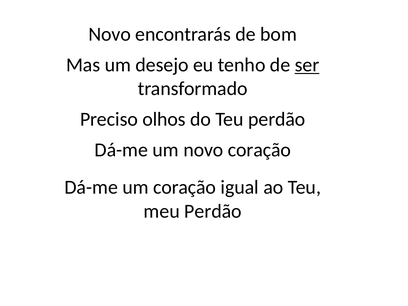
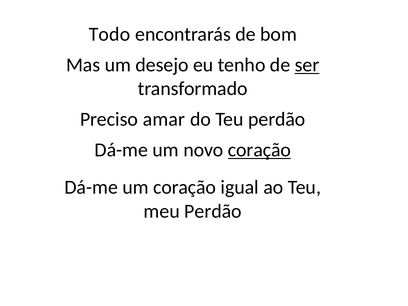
Novo at (110, 34): Novo -> Todo
olhos: olhos -> amar
coração at (259, 150) underline: none -> present
